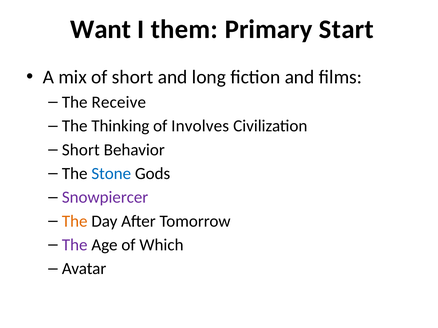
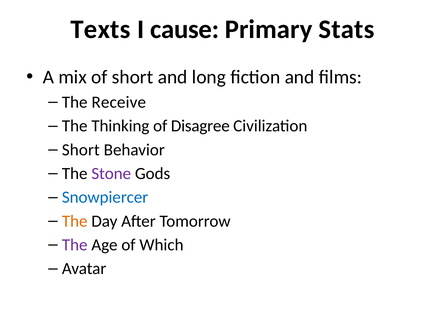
Want: Want -> Texts
them: them -> cause
Start: Start -> Stats
Involves: Involves -> Disagree
Stone colour: blue -> purple
Snowpiercer colour: purple -> blue
